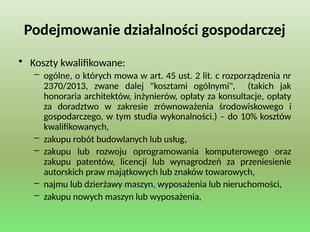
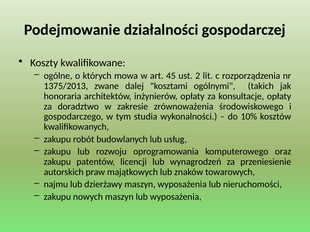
2370/2013: 2370/2013 -> 1375/2013
